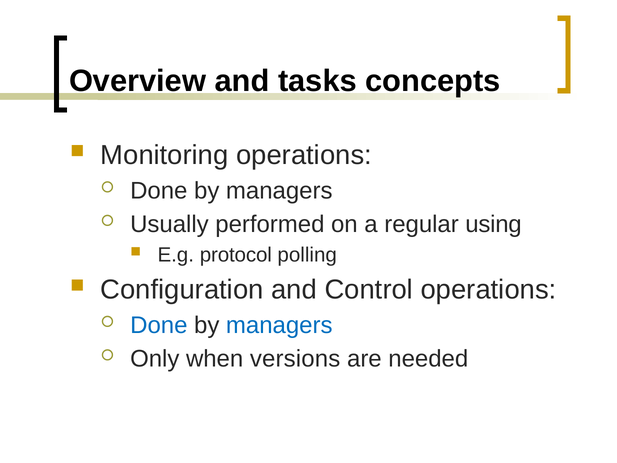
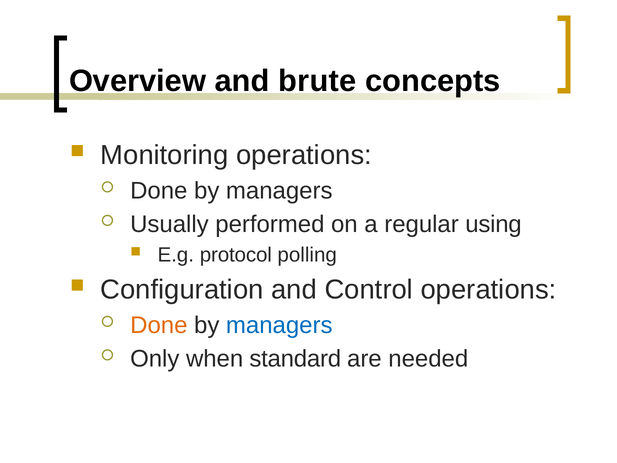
tasks: tasks -> brute
Done at (159, 325) colour: blue -> orange
versions: versions -> standard
